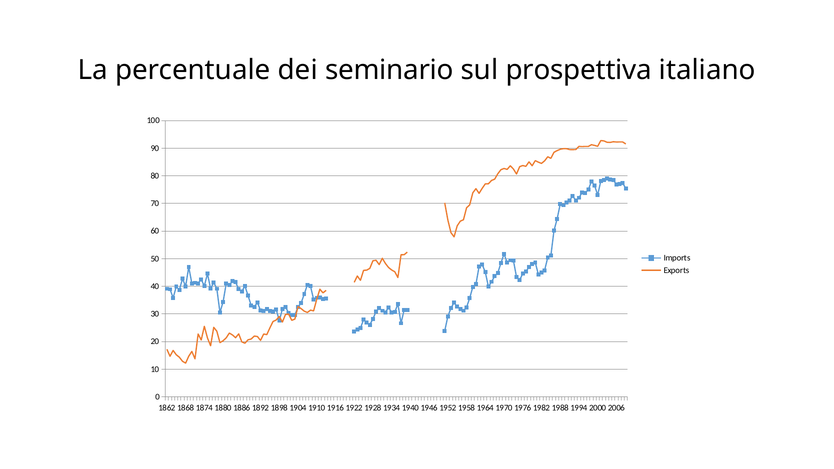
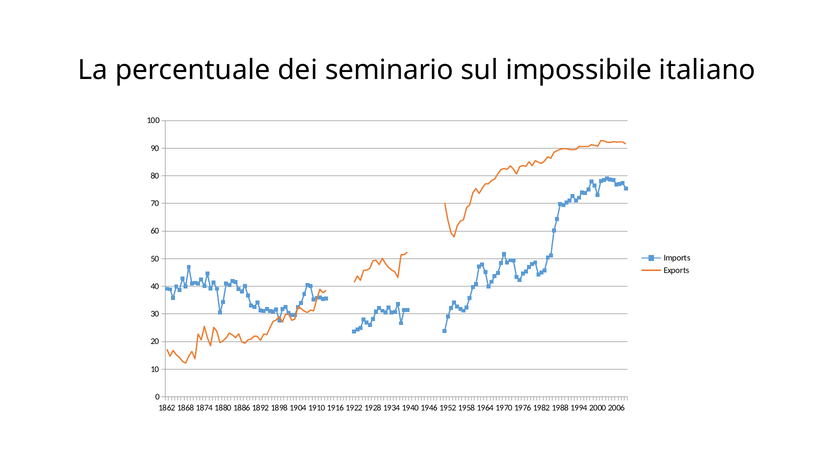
prospettiva: prospettiva -> impossibile
